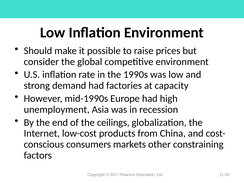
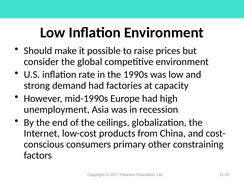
markets: markets -> primary
